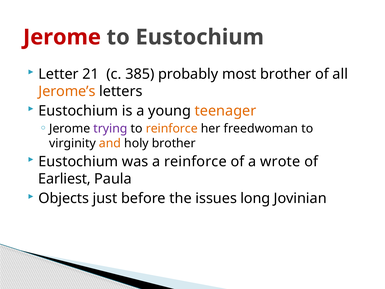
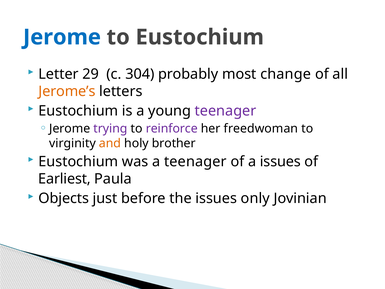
Jerome at (62, 37) colour: red -> blue
21: 21 -> 29
385: 385 -> 304
most brother: brother -> change
teenager at (225, 111) colour: orange -> purple
reinforce at (172, 128) colour: orange -> purple
a reinforce: reinforce -> teenager
a wrote: wrote -> issues
long: long -> only
